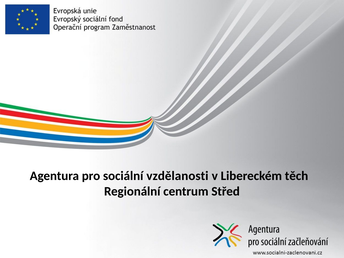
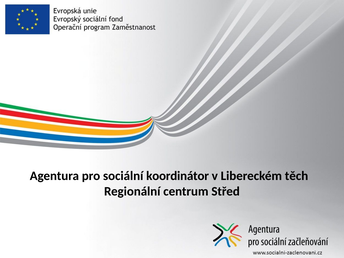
vzdělanosti: vzdělanosti -> koordinátor
